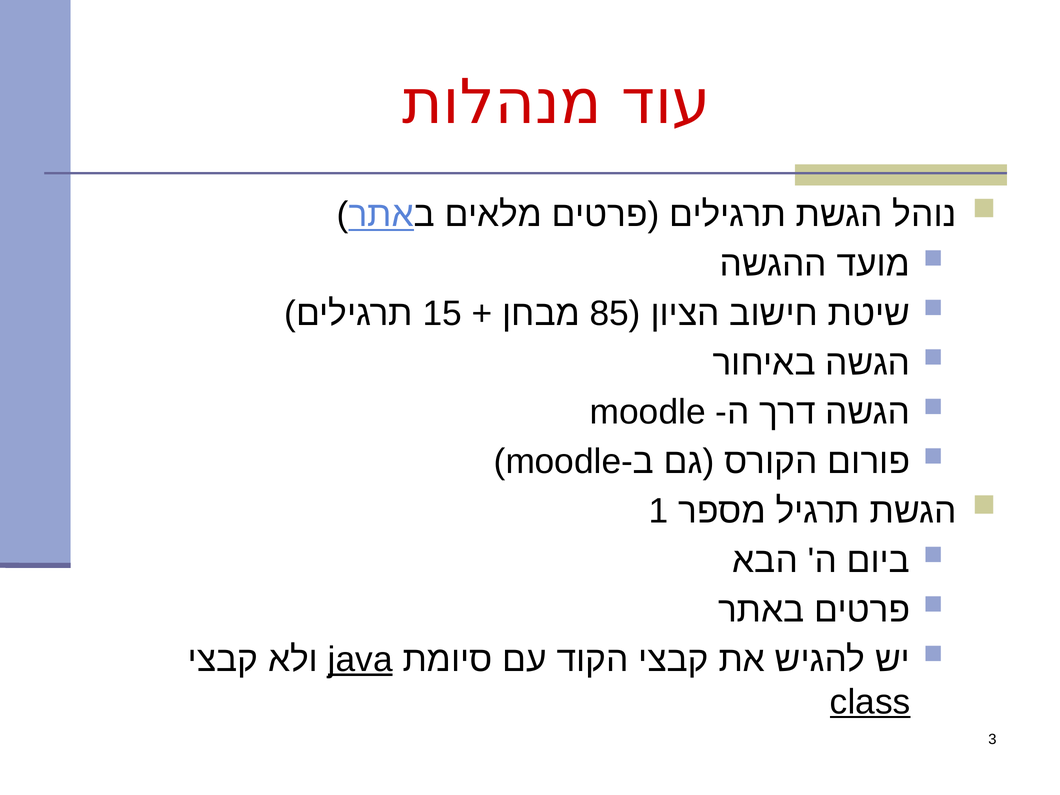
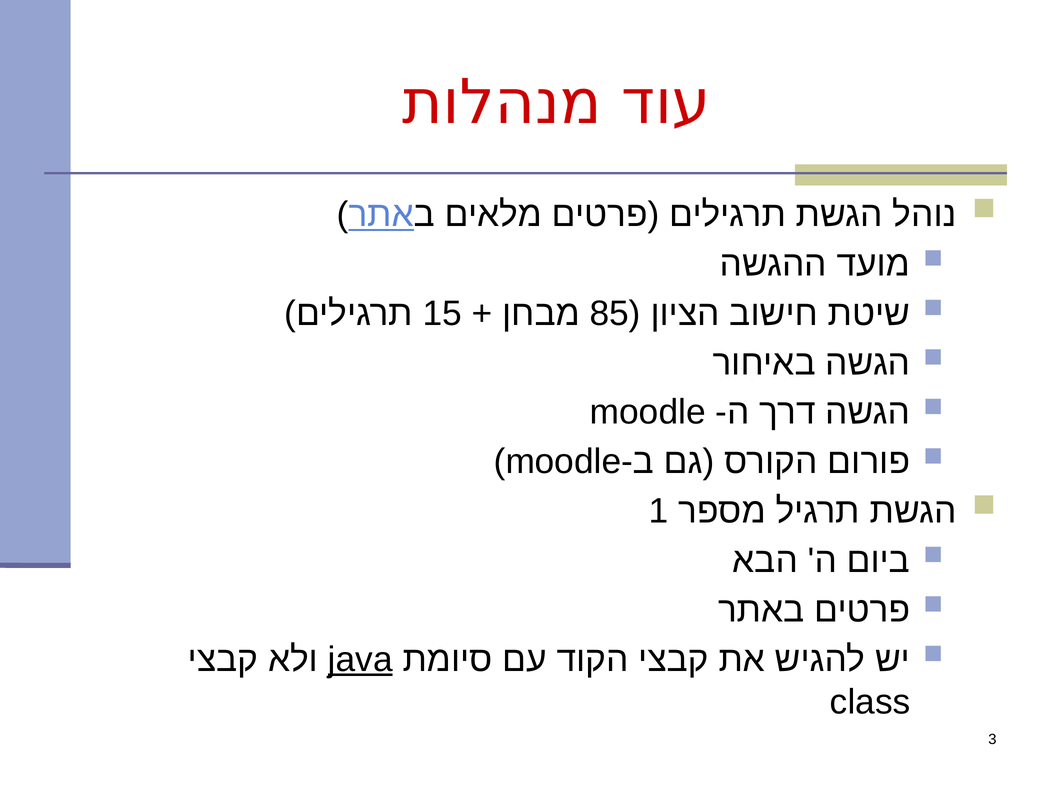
class underline: present -> none
